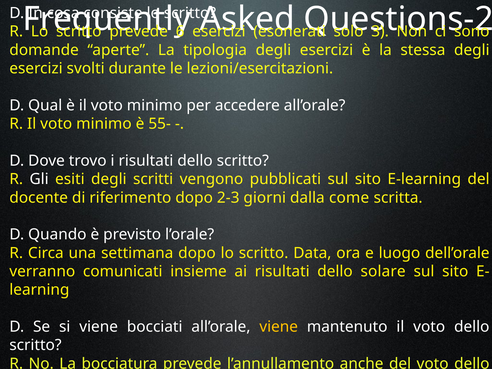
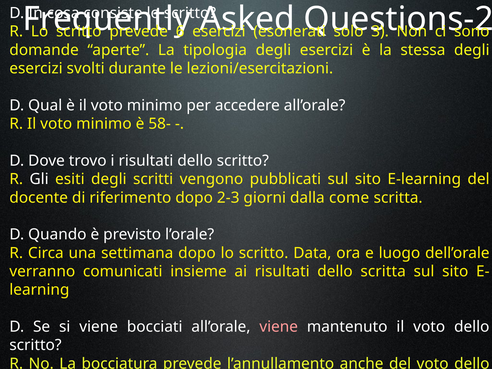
55-: 55- -> 58-
dello solare: solare -> scritta
viene at (279, 327) colour: yellow -> pink
